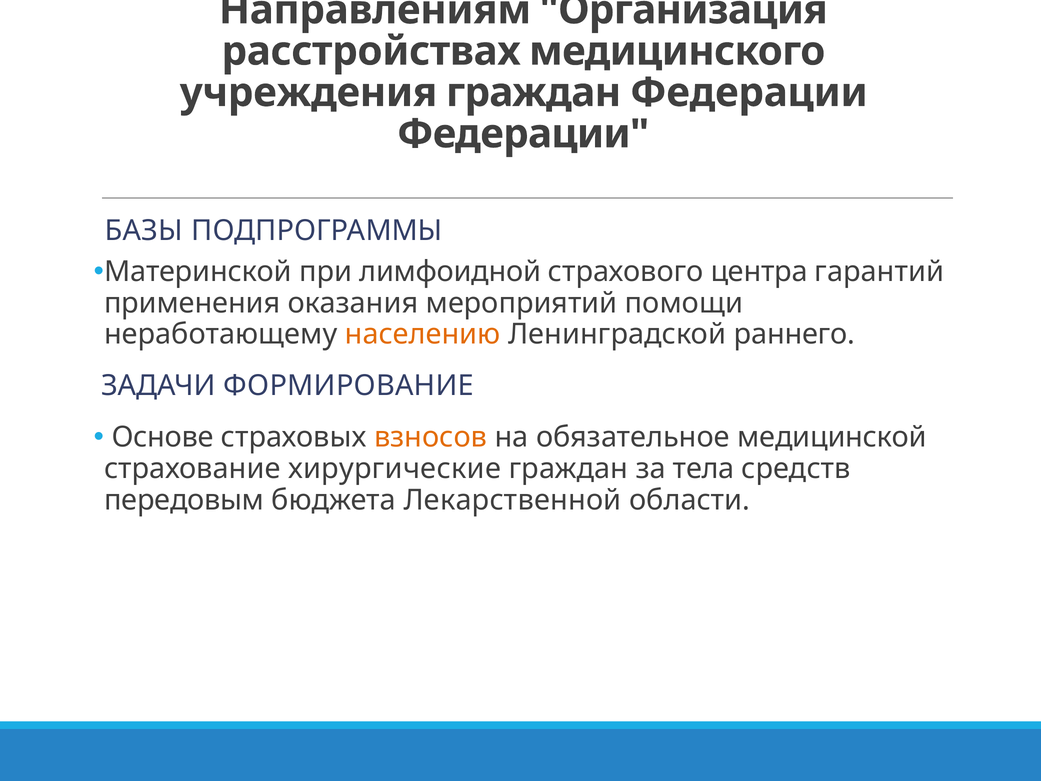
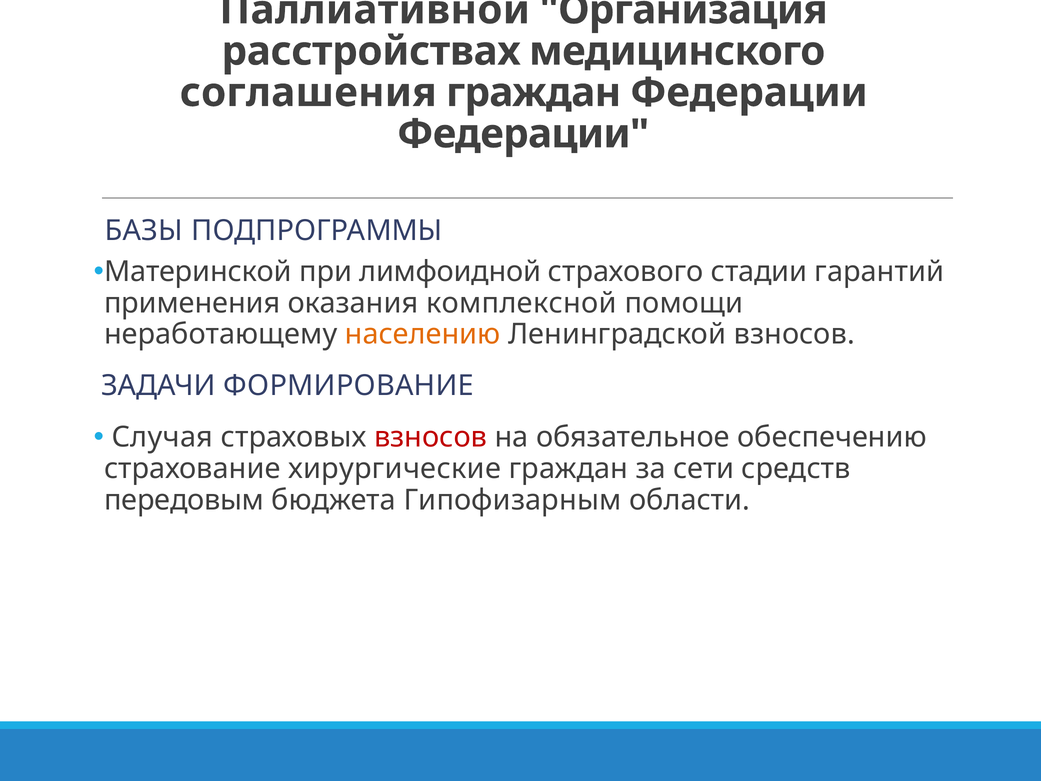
Направлениям: Направлениям -> Паллиативной
учреждения: учреждения -> соглашения
центра: центра -> стадии
мероприятий: мероприятий -> комплексной
Ленинградской раннего: раннего -> взносов
Основе: Основе -> Случая
взносов at (431, 437) colour: orange -> red
медицинской: медицинской -> обеспечению
тела: тела -> сети
Лекарственной: Лекарственной -> Гипофизарным
